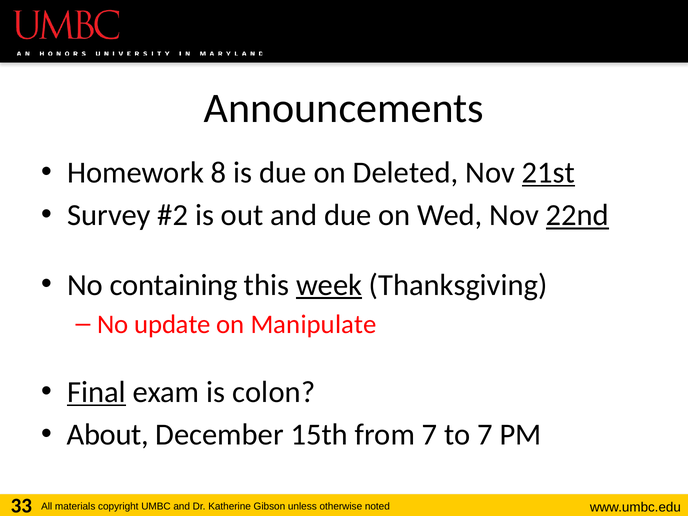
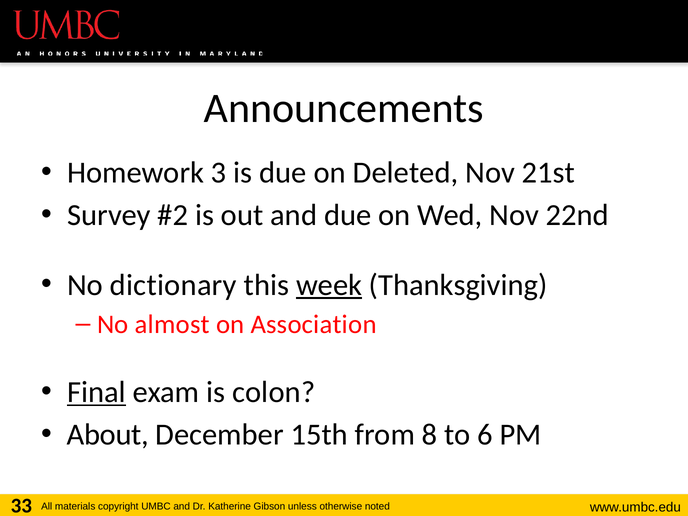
8: 8 -> 3
21st underline: present -> none
22nd underline: present -> none
containing: containing -> dictionary
update: update -> almost
Manipulate: Manipulate -> Association
from 7: 7 -> 8
to 7: 7 -> 6
